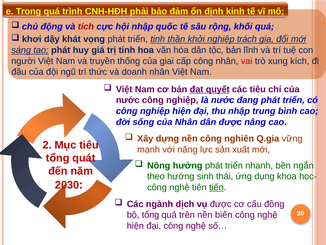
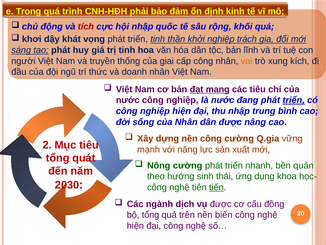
vai colour: red -> orange
quyết: quyết -> mang
triển at (294, 100) underline: none -> present
công nghiên: nghiên -> cường
Nông hưởng: hưởng -> cường
ngắn: ngắn -> quản
